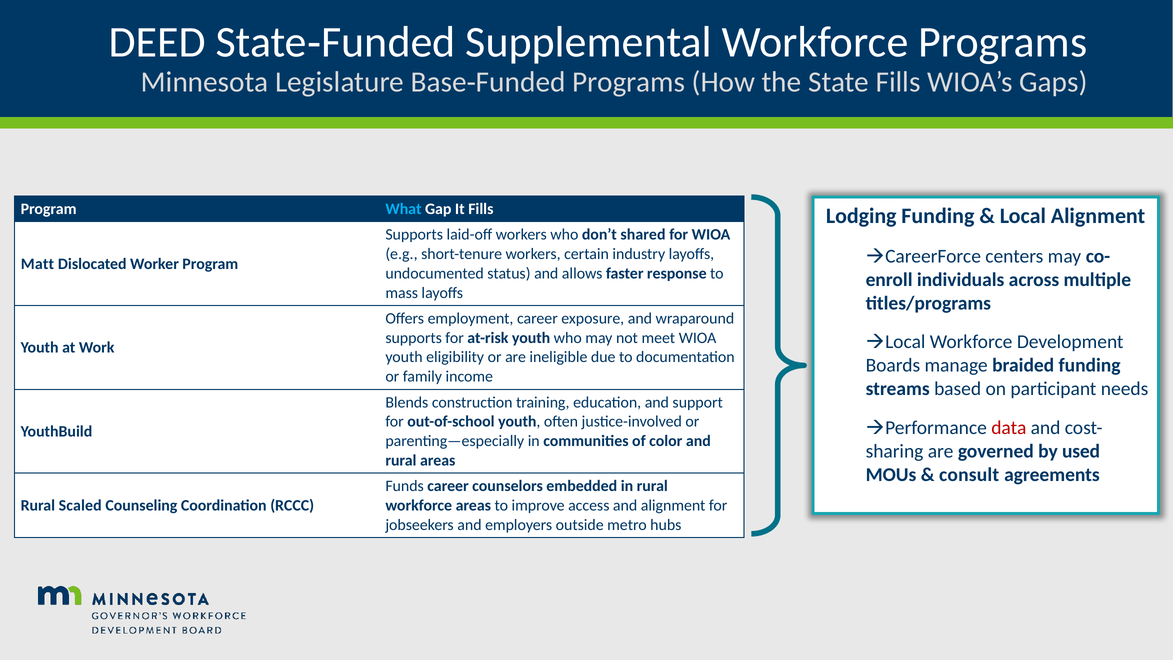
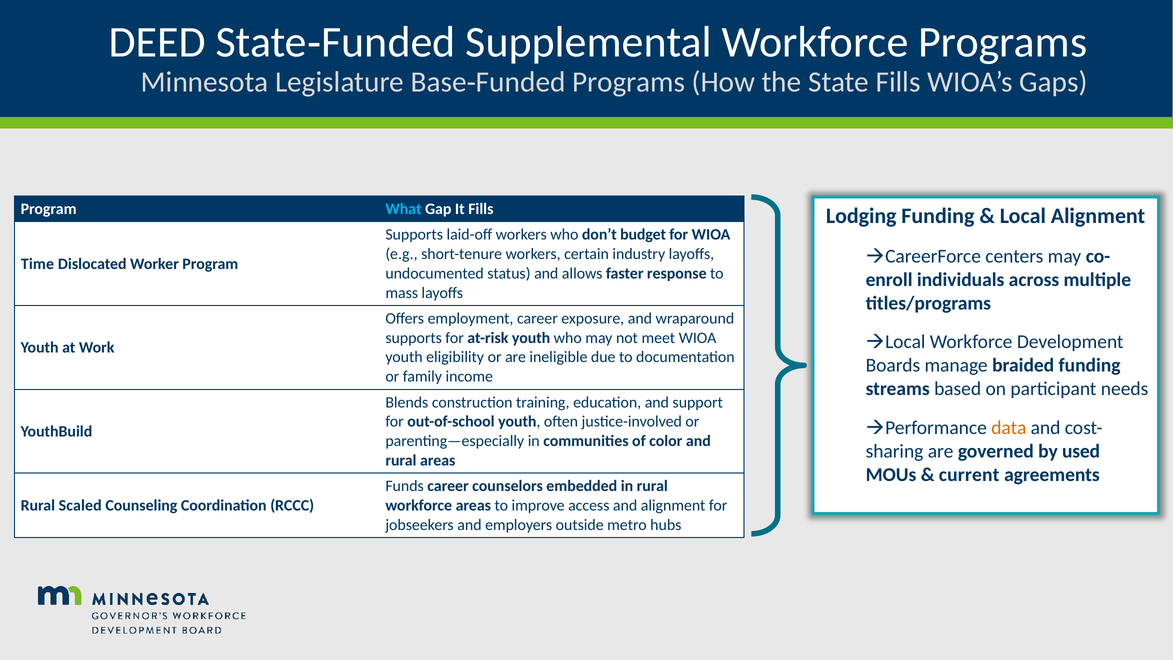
shared: shared -> budget
Matt: Matt -> Time
data colour: red -> orange
consult: consult -> current
